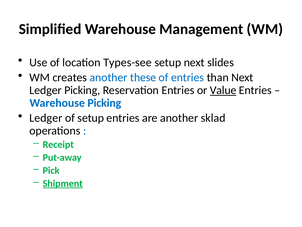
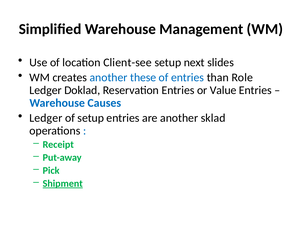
Types-see: Types-see -> Client-see
than Next: Next -> Role
Ledger Picking: Picking -> Doklad
Value underline: present -> none
Warehouse Picking: Picking -> Causes
